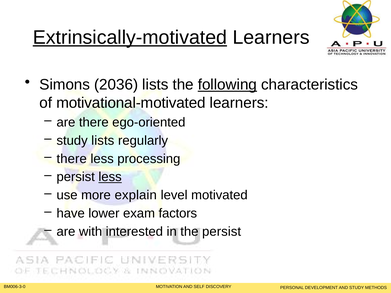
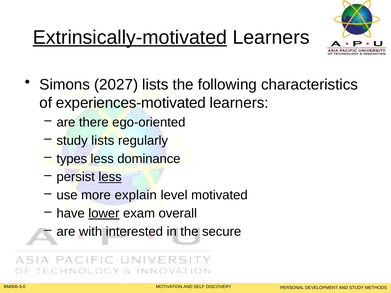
2036: 2036 -> 2027
following underline: present -> none
motivational-motivated: motivational-motivated -> experiences-motivated
there at (72, 159): there -> types
processing: processing -> dominance
lower underline: none -> present
factors: factors -> overall
the persist: persist -> secure
